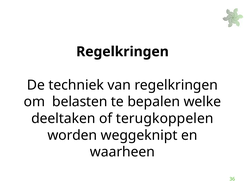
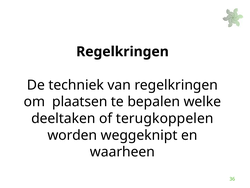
belasten: belasten -> plaatsen
